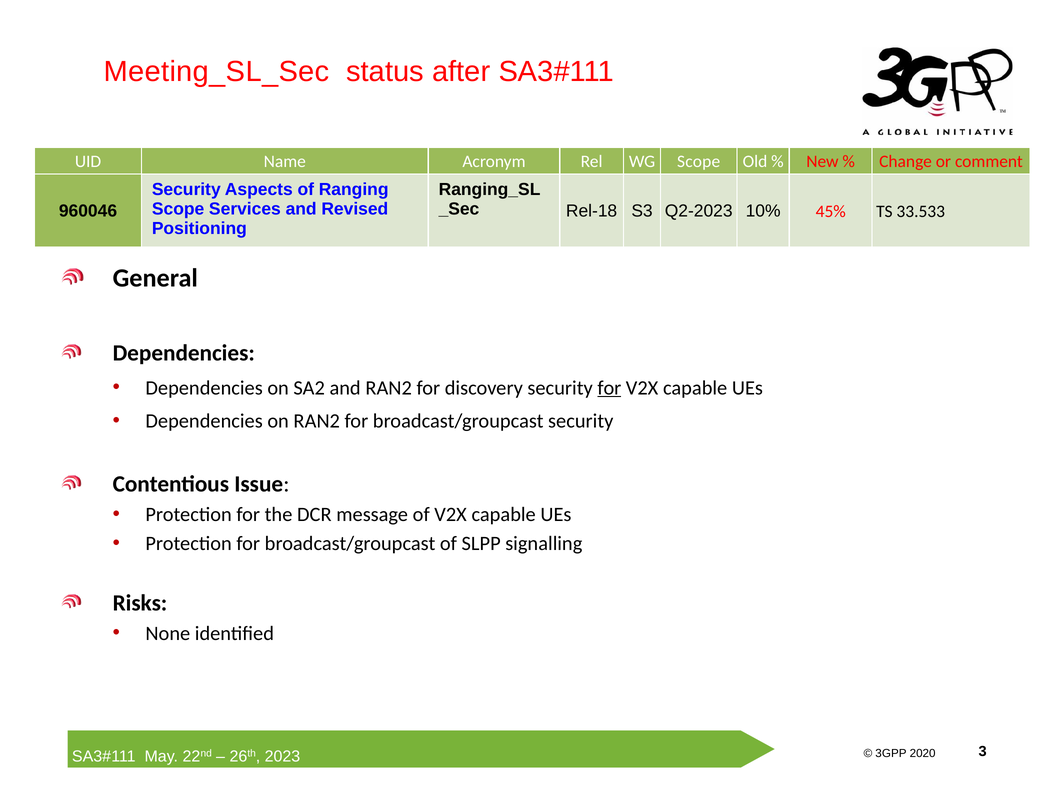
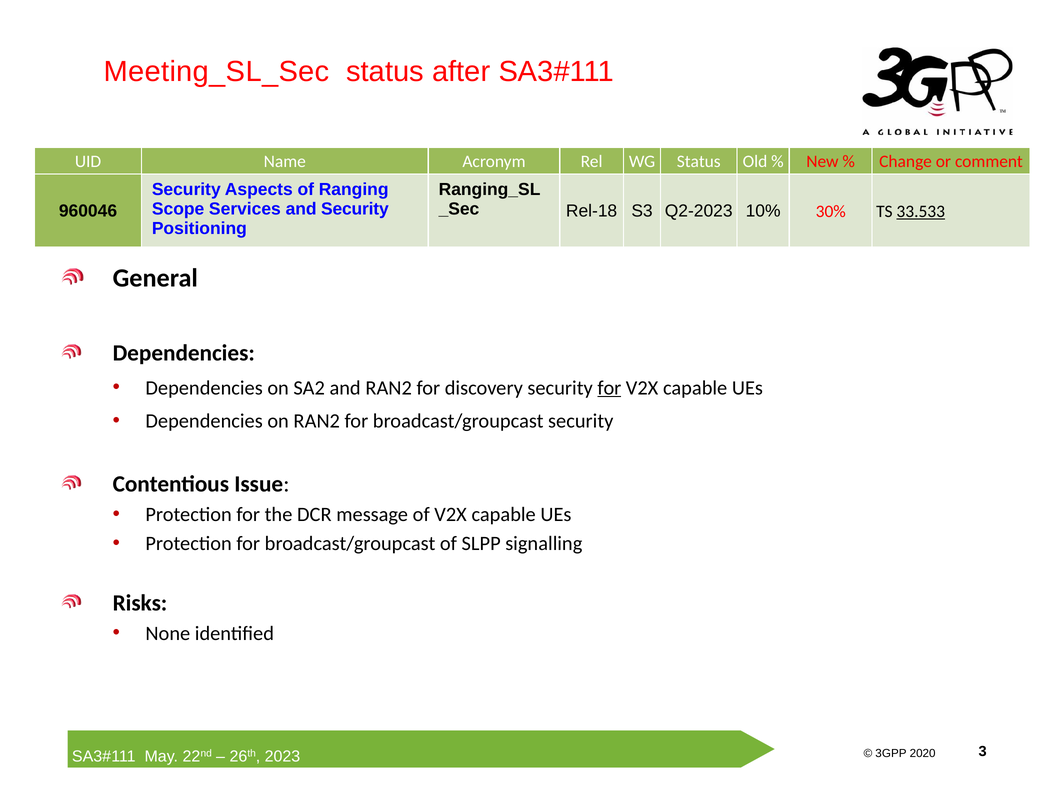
WG Scope: Scope -> Status
and Revised: Revised -> Security
45%: 45% -> 30%
33.533 underline: none -> present
